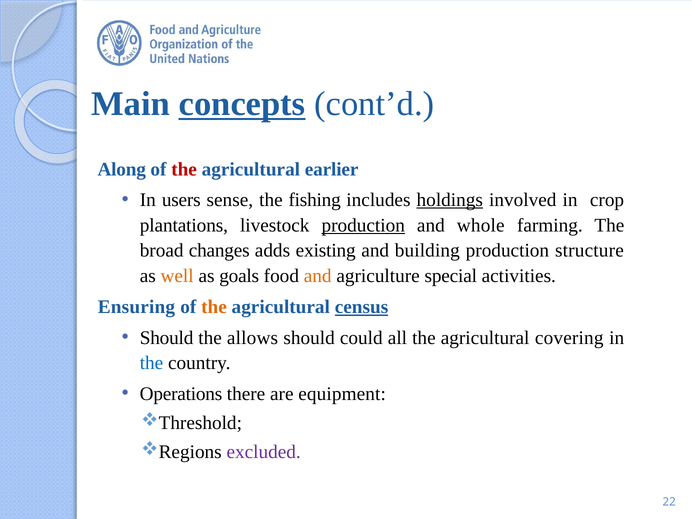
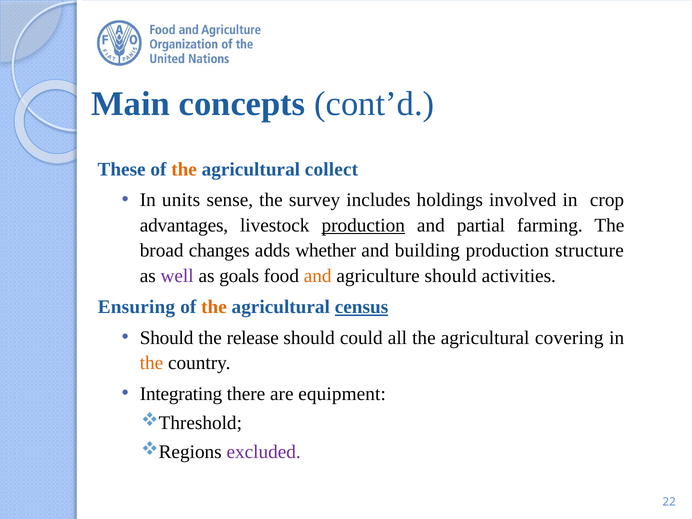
concepts underline: present -> none
Along: Along -> These
the at (184, 169) colour: red -> orange
earlier: earlier -> collect
users: users -> units
fishing: fishing -> survey
holdings underline: present -> none
plantations: plantations -> advantages
whole: whole -> partial
existing: existing -> whether
well colour: orange -> purple
agriculture special: special -> should
allows: allows -> release
the at (151, 363) colour: blue -> orange
Operations: Operations -> Integrating
